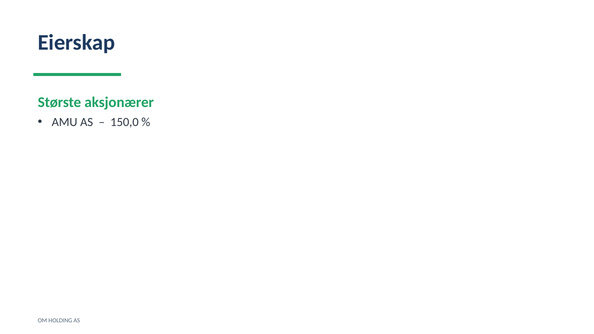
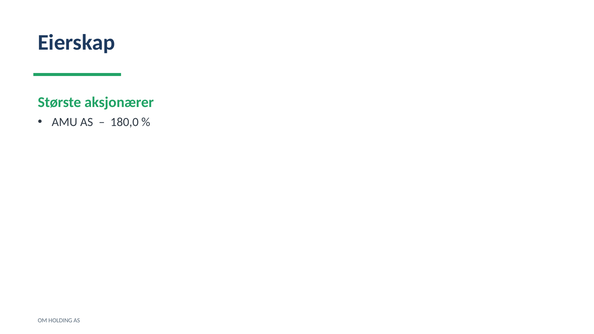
150,0: 150,0 -> 180,0
